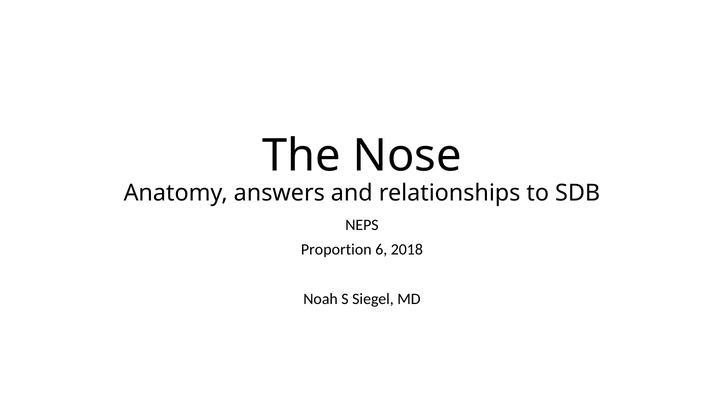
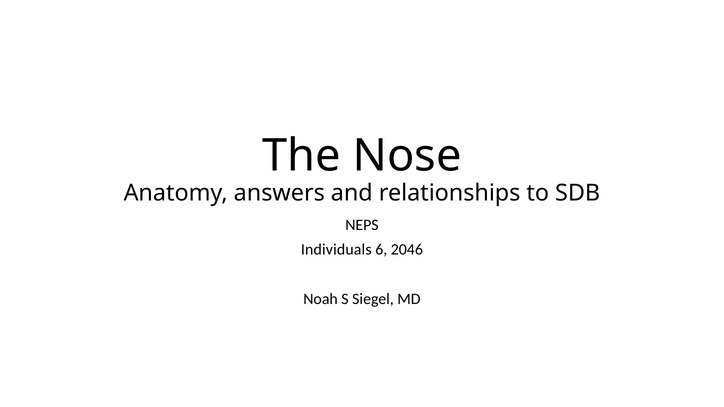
Proportion: Proportion -> Individuals
2018: 2018 -> 2046
